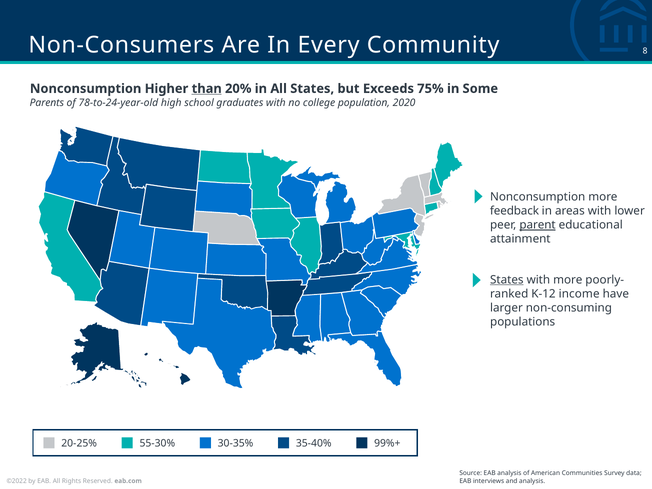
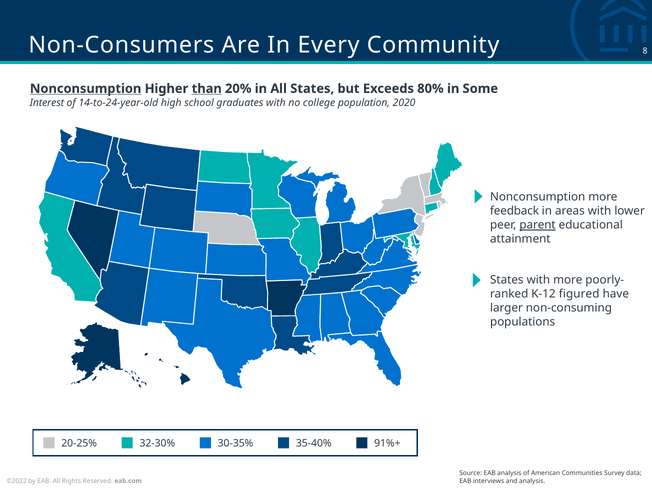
Nonconsumption at (86, 89) underline: none -> present
75%: 75% -> 80%
Parents: Parents -> Interest
78-to-24-year-old: 78-to-24-year-old -> 14-to-24-year-old
States at (507, 280) underline: present -> none
income: income -> figured
55-30%: 55-30% -> 32-30%
99%+: 99%+ -> 91%+
